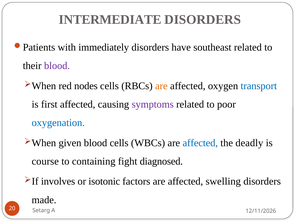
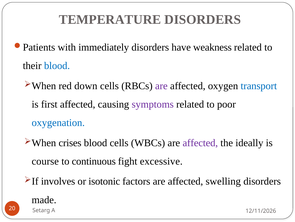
INTERMEDIATE: INTERMEDIATE -> TEMPERATURE
southeast: southeast -> weakness
blood at (57, 66) colour: purple -> blue
nodes: nodes -> down
are at (161, 86) colour: orange -> purple
given: given -> crises
affected at (200, 142) colour: blue -> purple
deadly: deadly -> ideally
containing: containing -> continuous
diagnosed: diagnosed -> excessive
